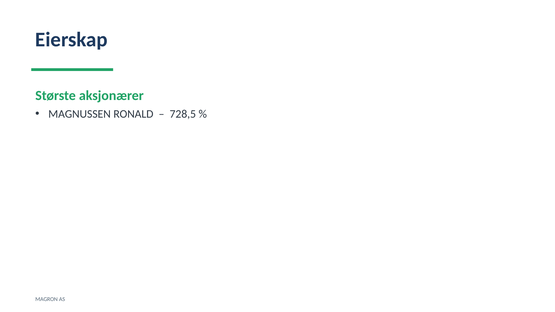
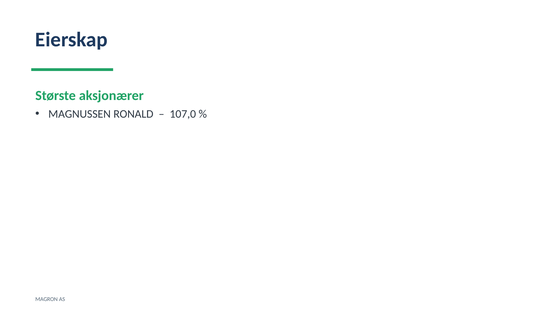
728,5: 728,5 -> 107,0
